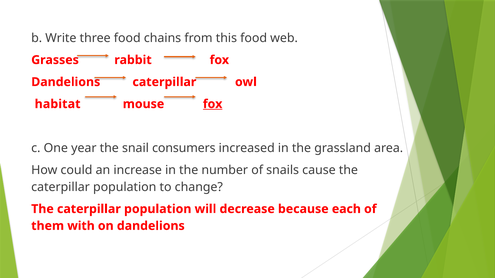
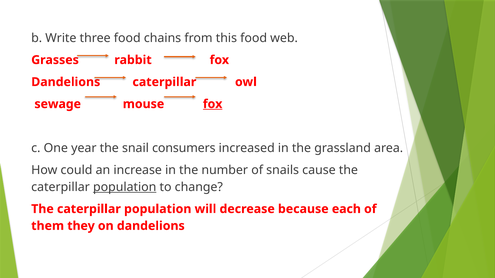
habitat: habitat -> sewage
population at (125, 187) underline: none -> present
with: with -> they
